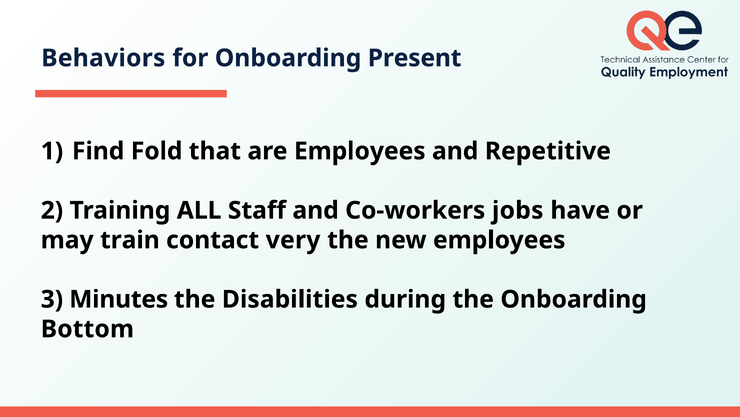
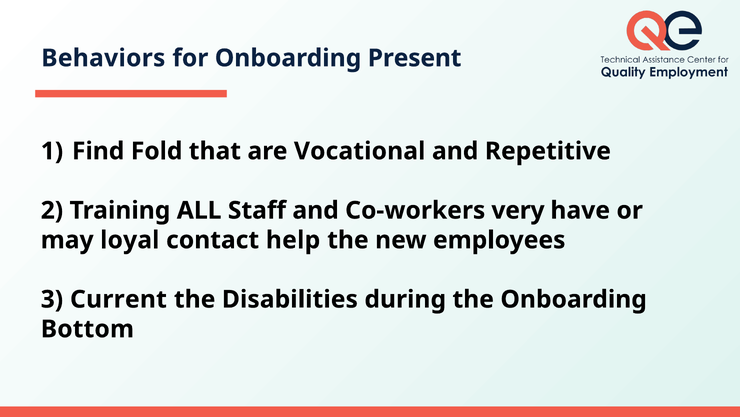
are Employees: Employees -> Vocational
jobs: jobs -> very
train: train -> loyal
very: very -> help
Minutes: Minutes -> Current
